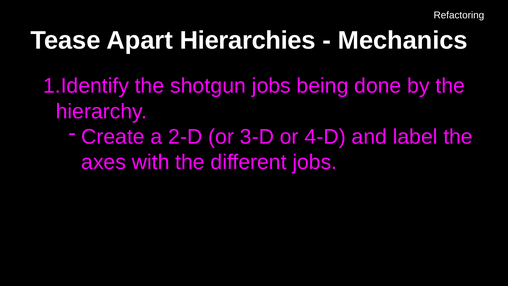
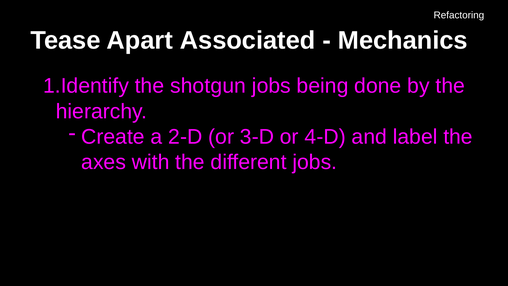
Hierarchies: Hierarchies -> Associated
